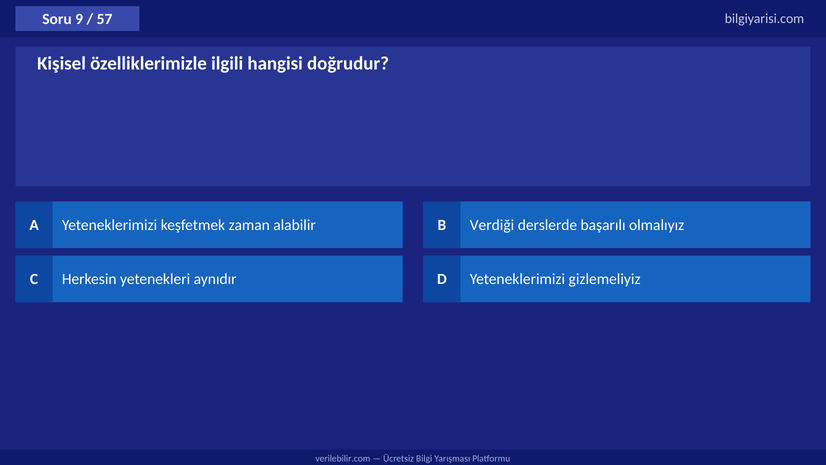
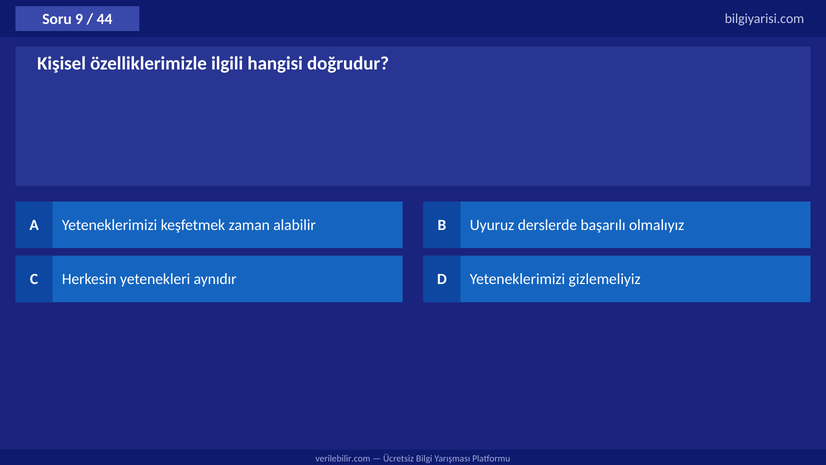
57: 57 -> 44
Verdiği: Verdiği -> Uyuruz
